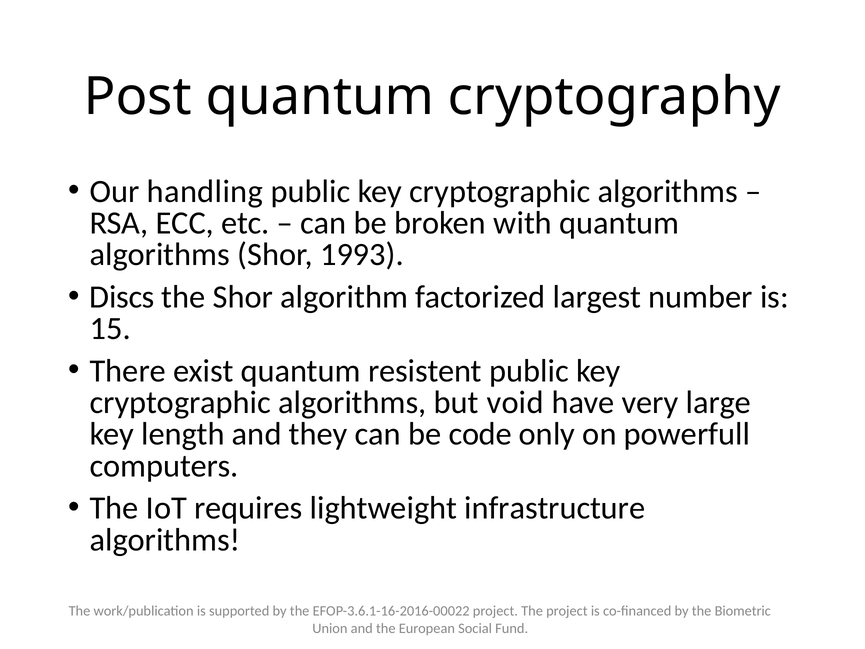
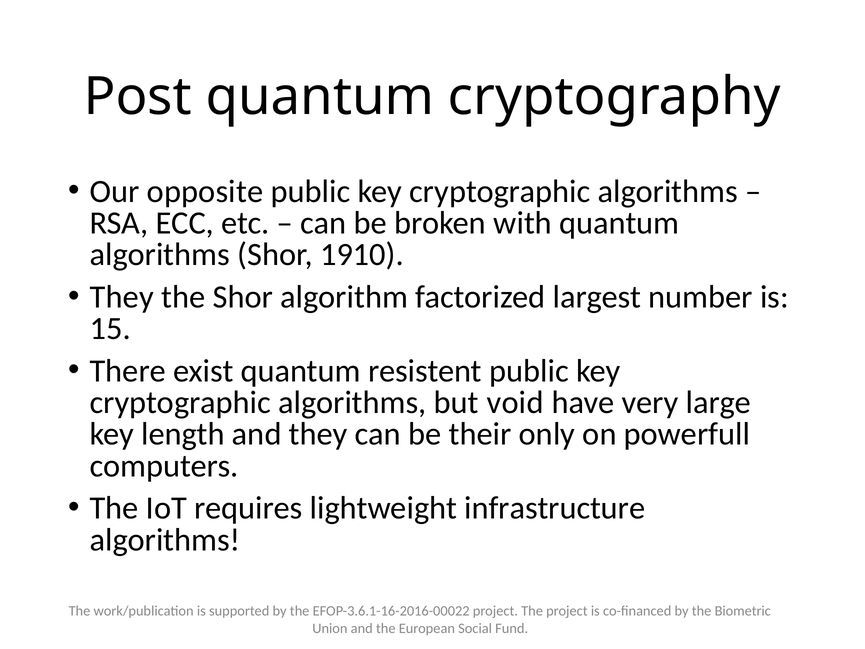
handling: handling -> opposite
1993: 1993 -> 1910
Discs at (122, 297): Discs -> They
code: code -> their
